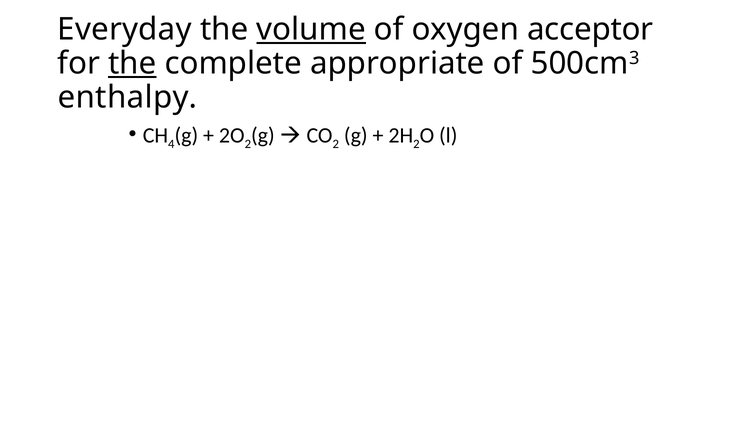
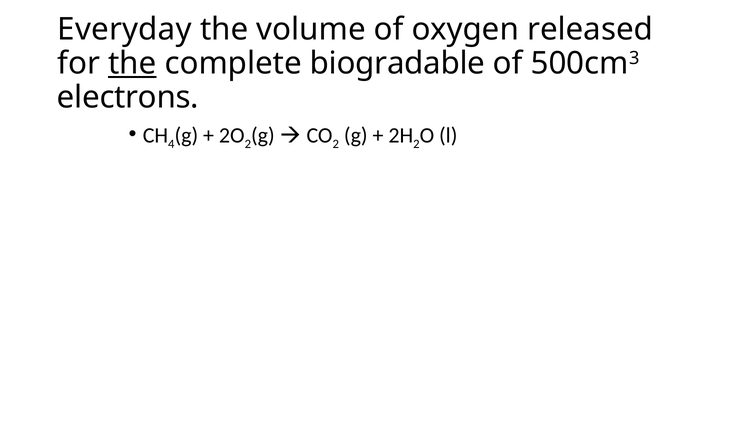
volume underline: present -> none
acceptor: acceptor -> released
appropriate: appropriate -> biogradable
enthalpy: enthalpy -> electrons
